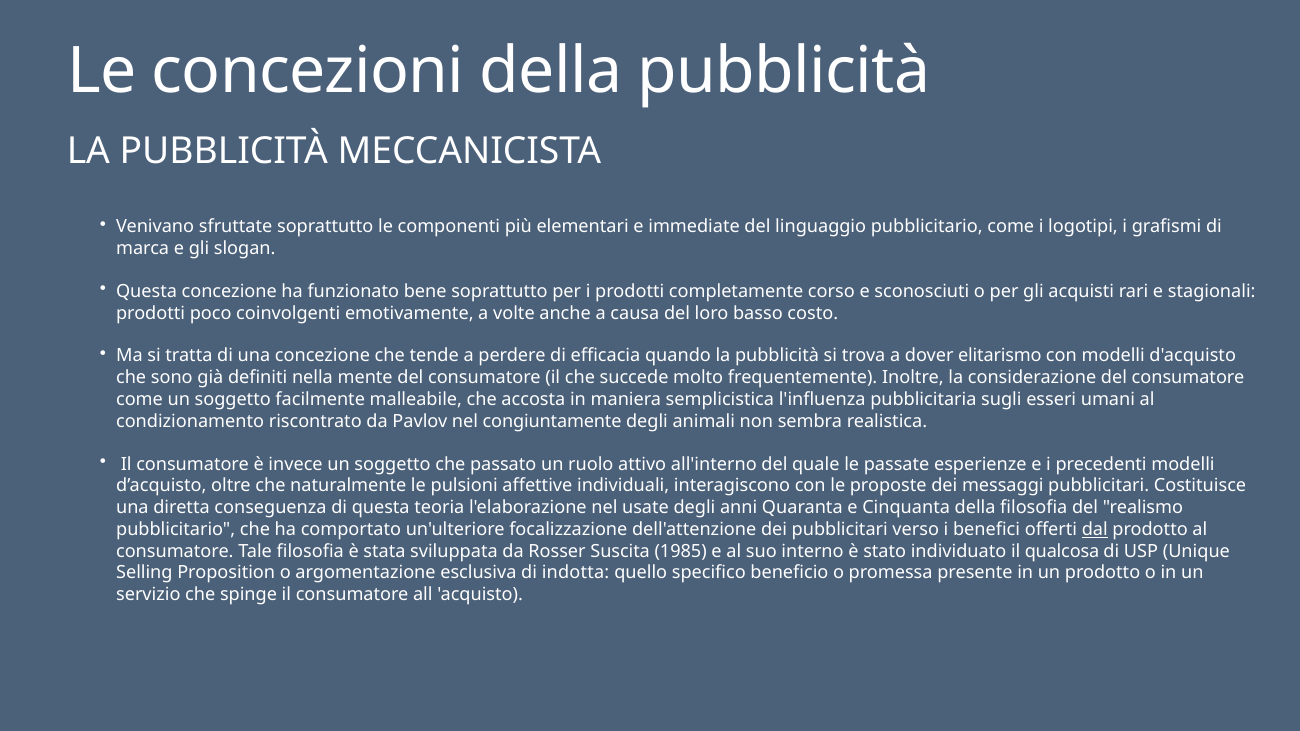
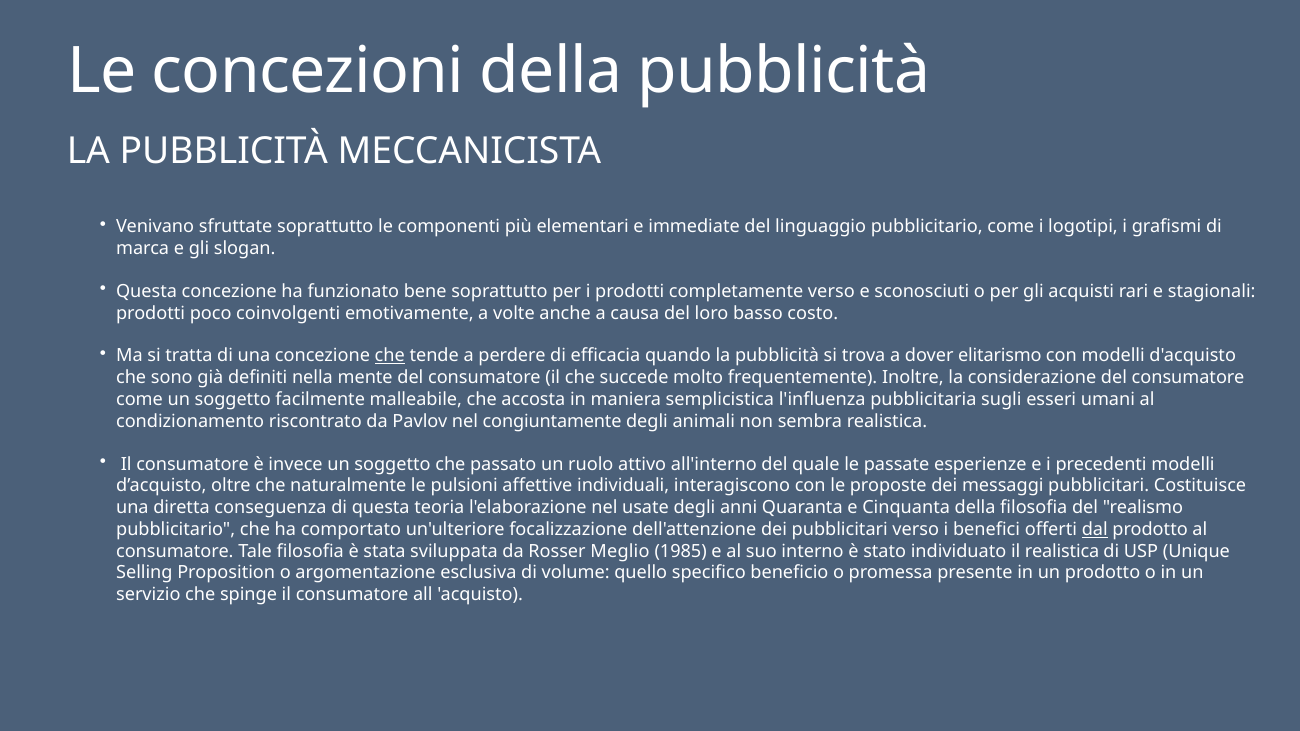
completamente corso: corso -> verso
che at (390, 356) underline: none -> present
Suscita: Suscita -> Meglio
il qualcosa: qualcosa -> realistica
indotta: indotta -> volume
